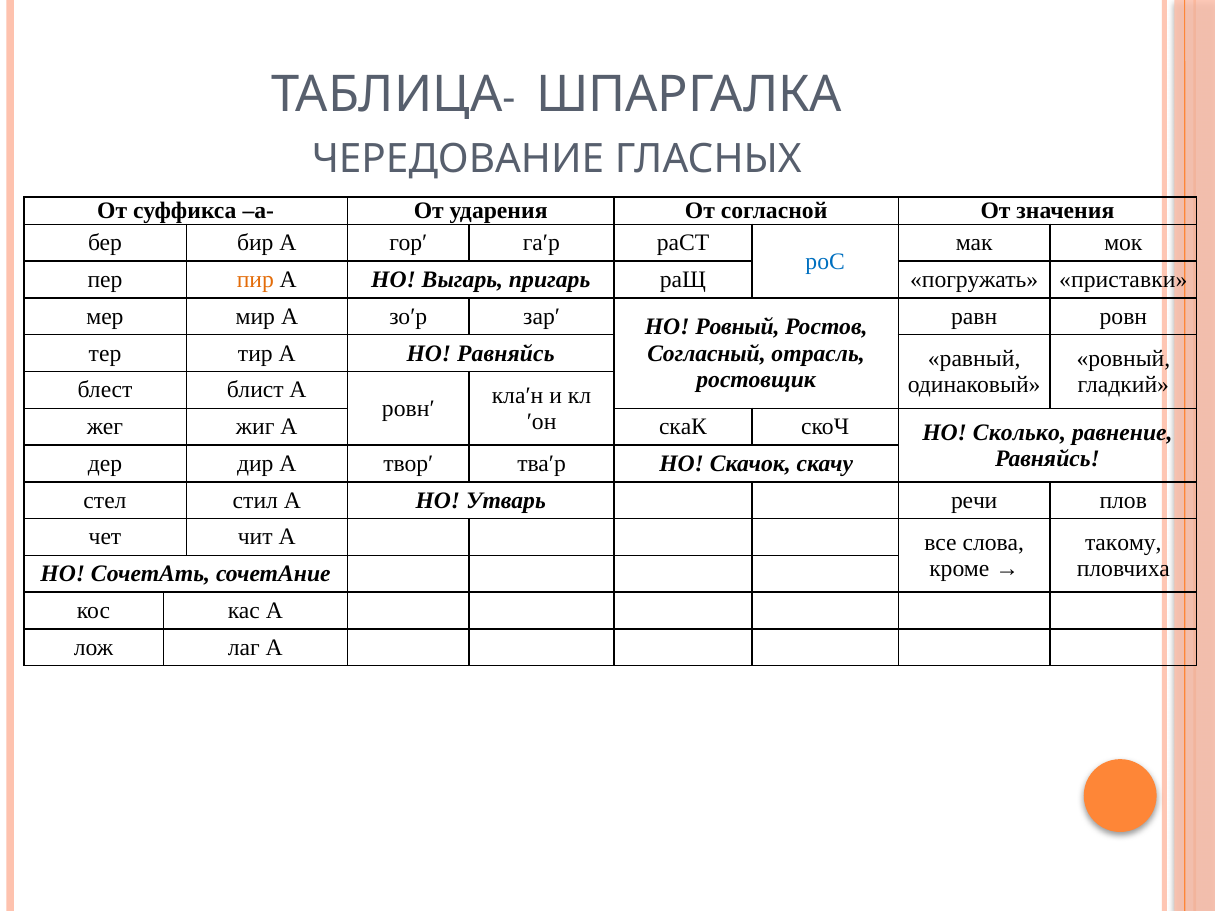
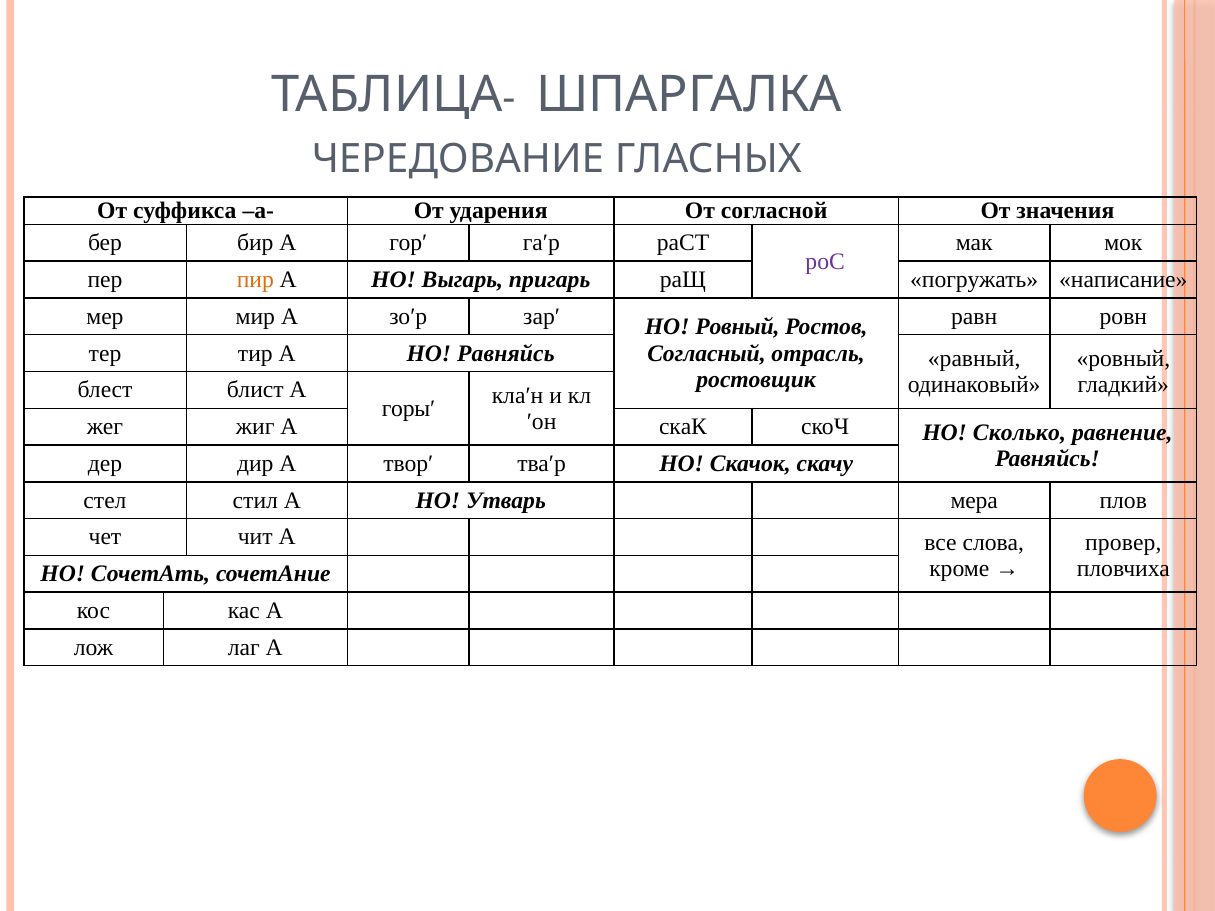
роС colour: blue -> purple
приставки: приставки -> написание
ровн′: ровн′ -> горы′
речи: речи -> мера
такому: такому -> провер
